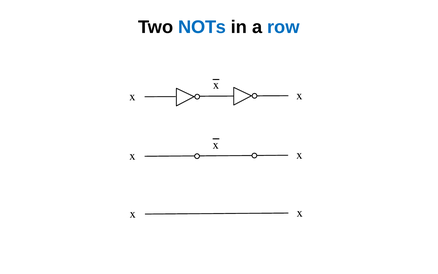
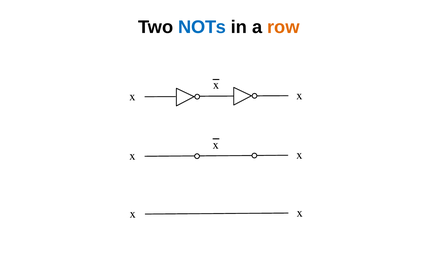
row colour: blue -> orange
